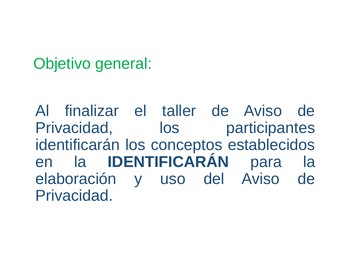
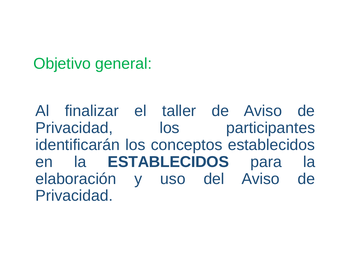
la IDENTIFICARÁN: IDENTIFICARÁN -> ESTABLECIDOS
